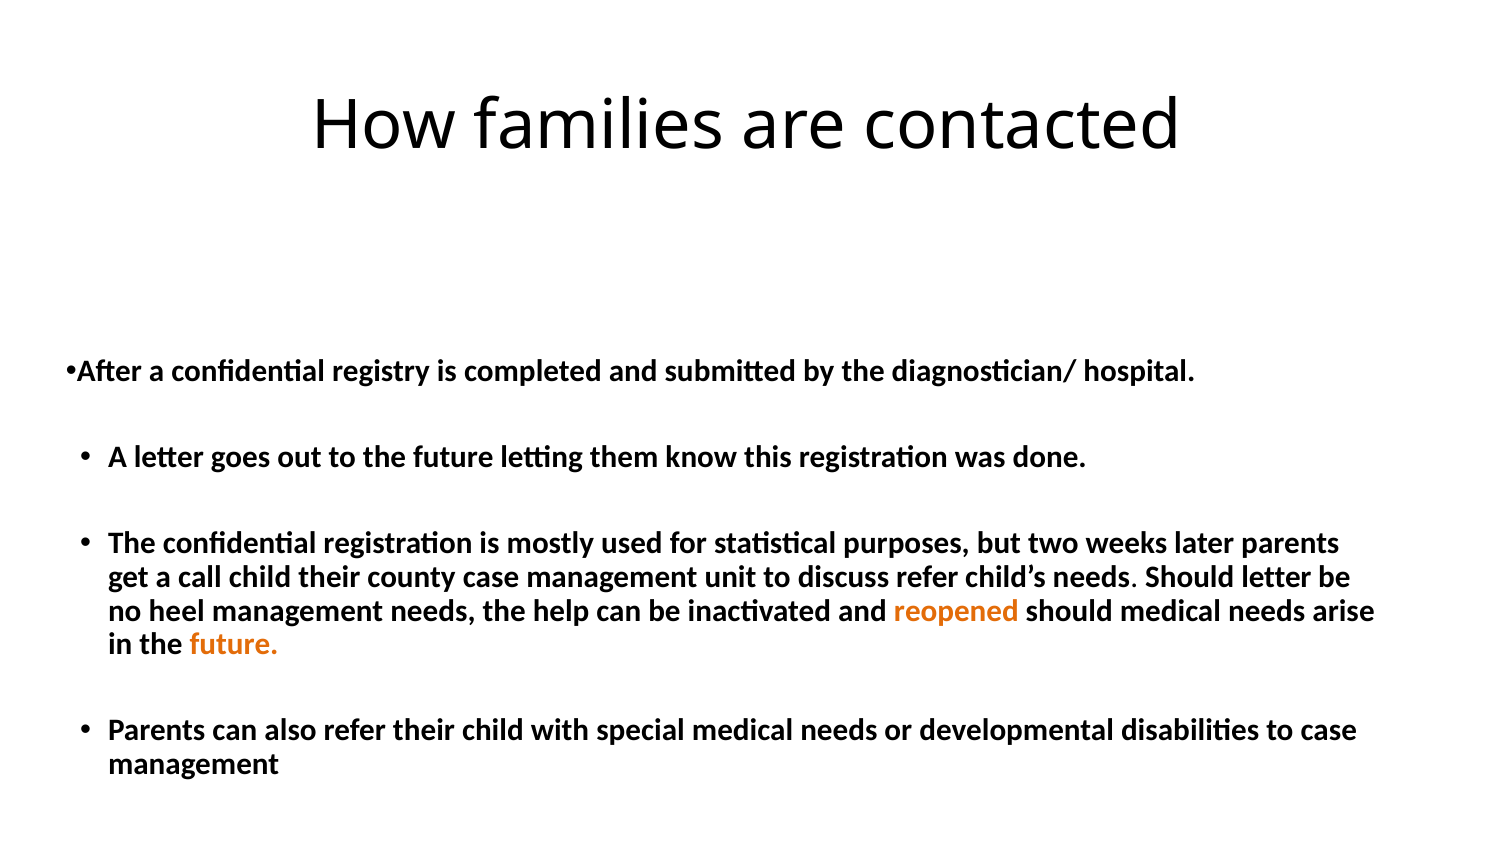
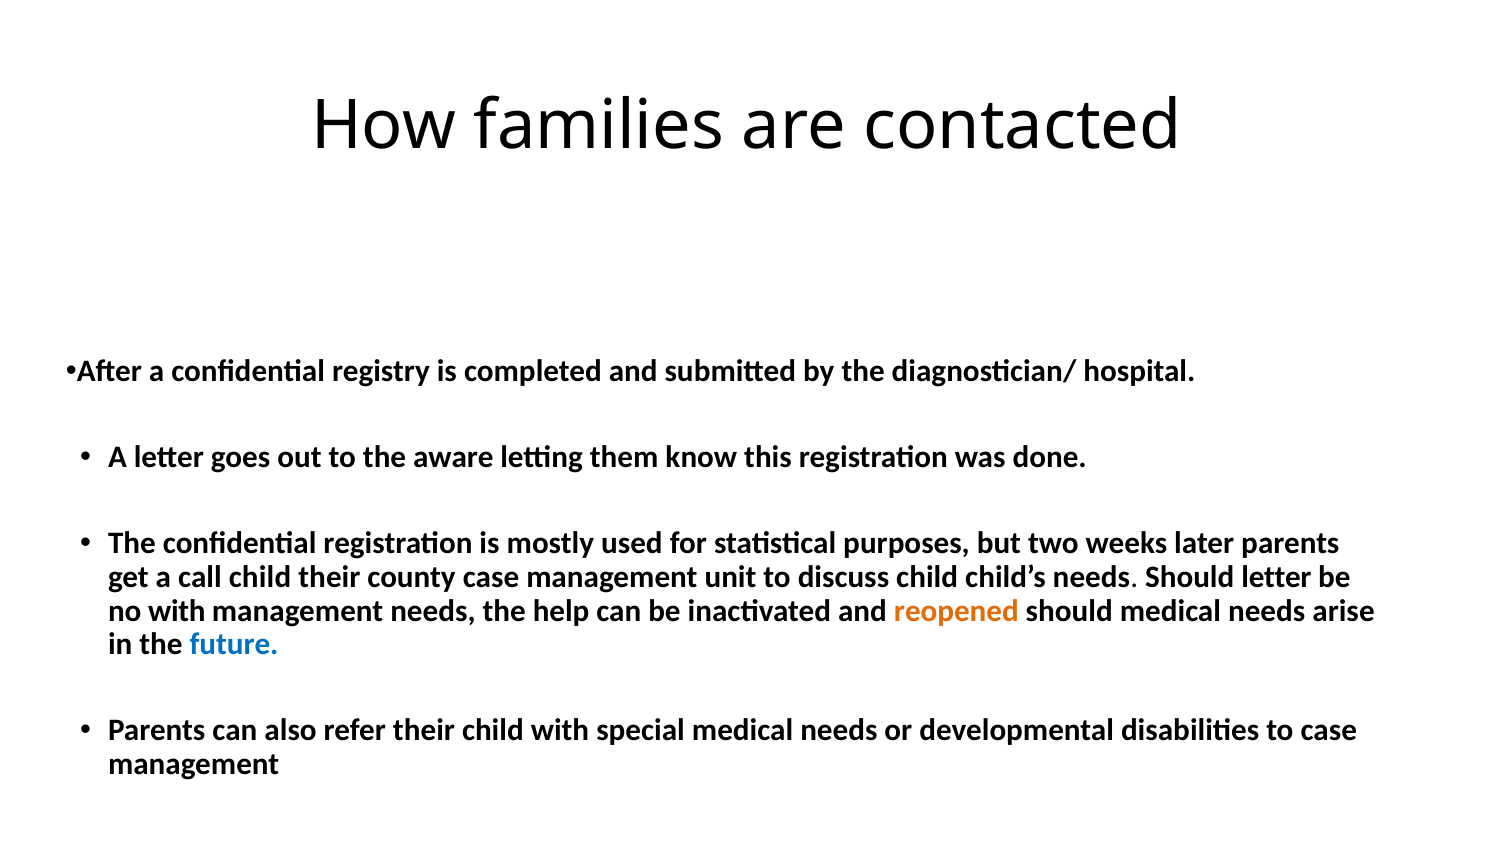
to the future: future -> aware
discuss refer: refer -> child
no heel: heel -> with
future at (234, 644) colour: orange -> blue
